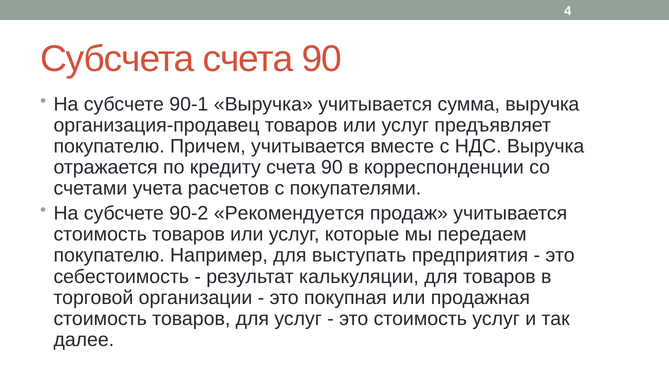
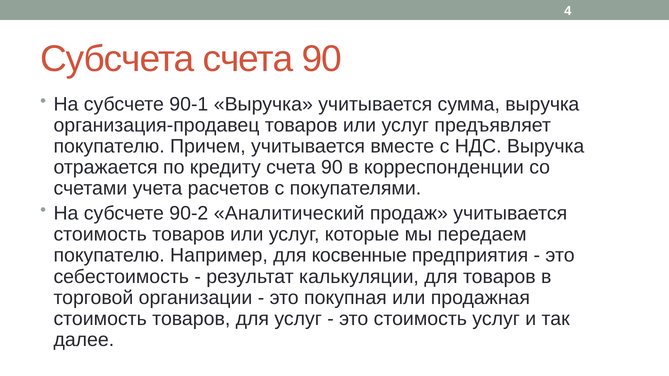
Рекомендуется: Рекомендуется -> Аналитический
выступать: выступать -> косвенные
